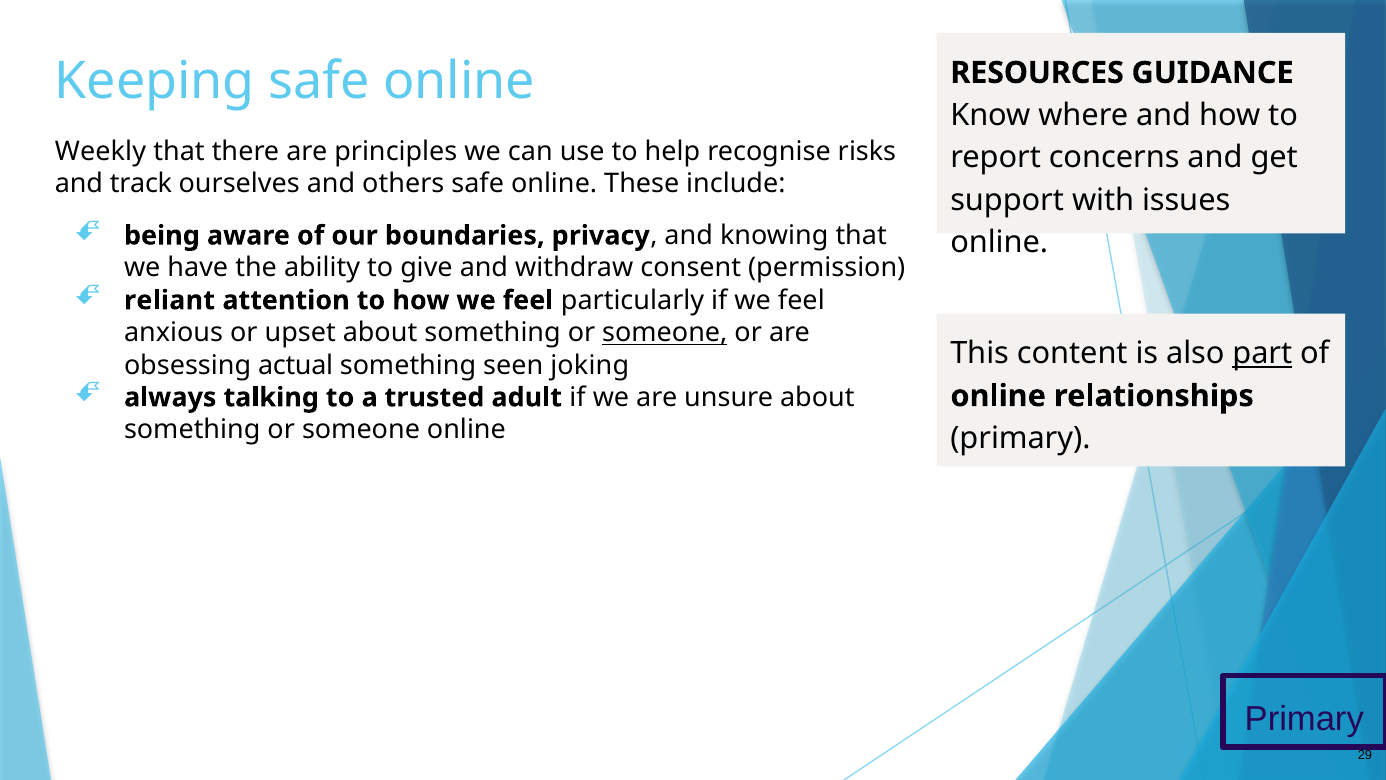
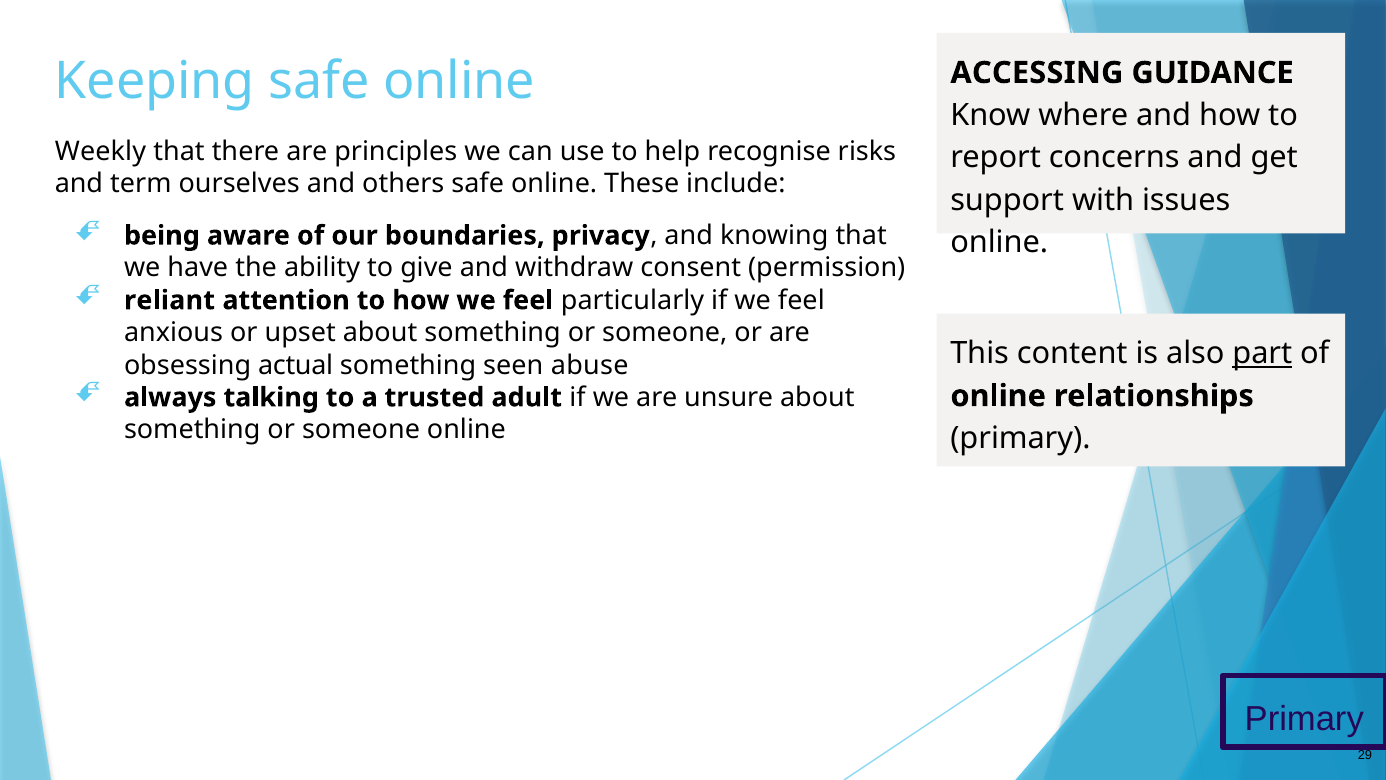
RESOURCES: RESOURCES -> ACCESSING
track: track -> term
someone at (665, 333) underline: present -> none
joking: joking -> abuse
